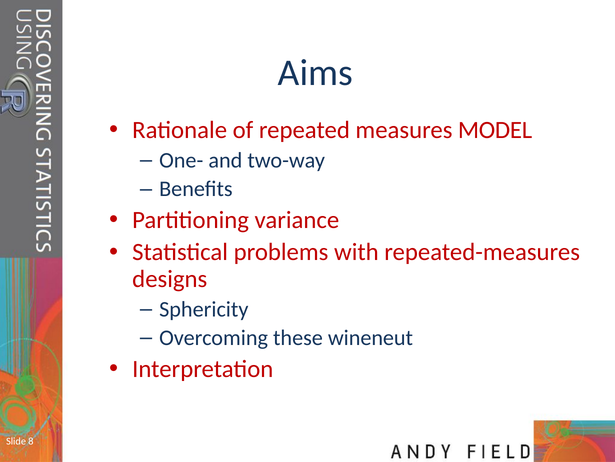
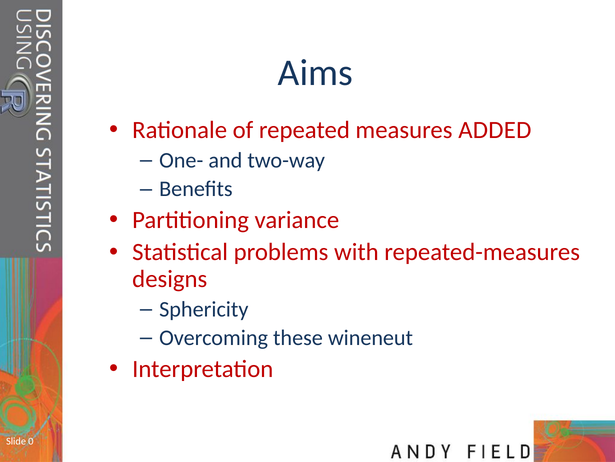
MODEL: MODEL -> ADDED
8: 8 -> 0
